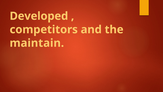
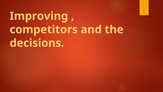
Developed: Developed -> Improving
maintain: maintain -> decisions
